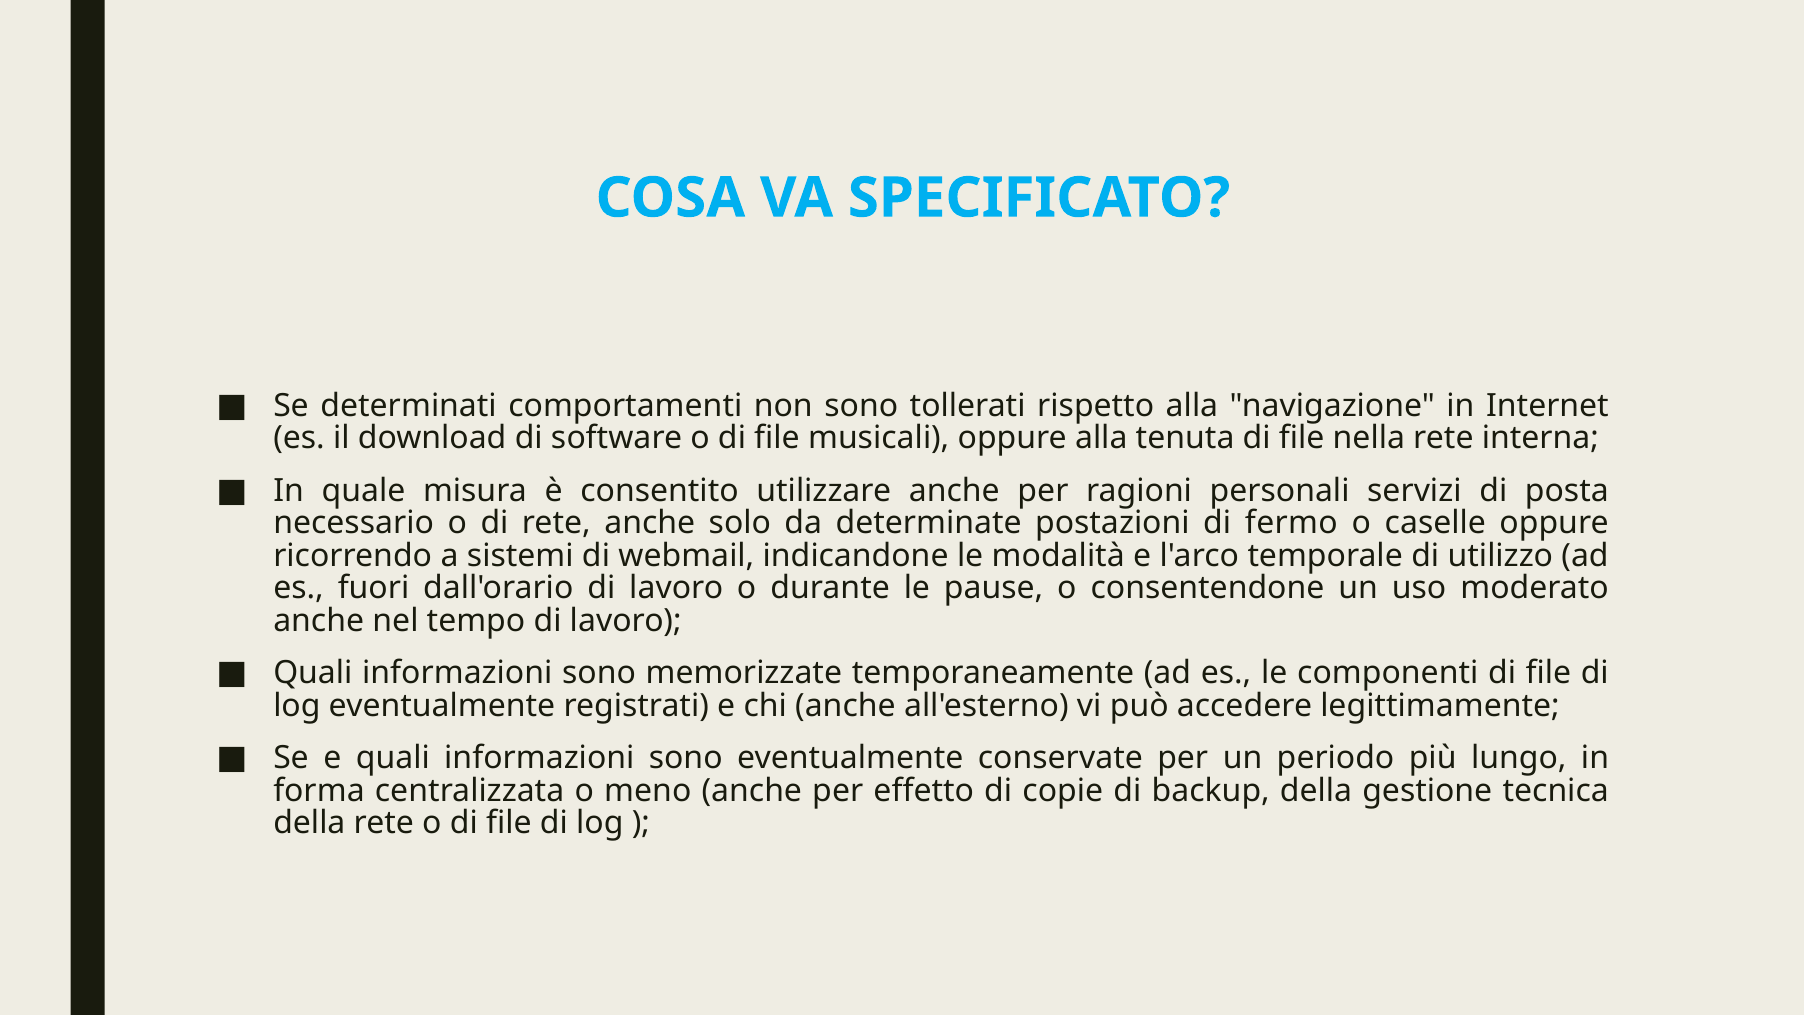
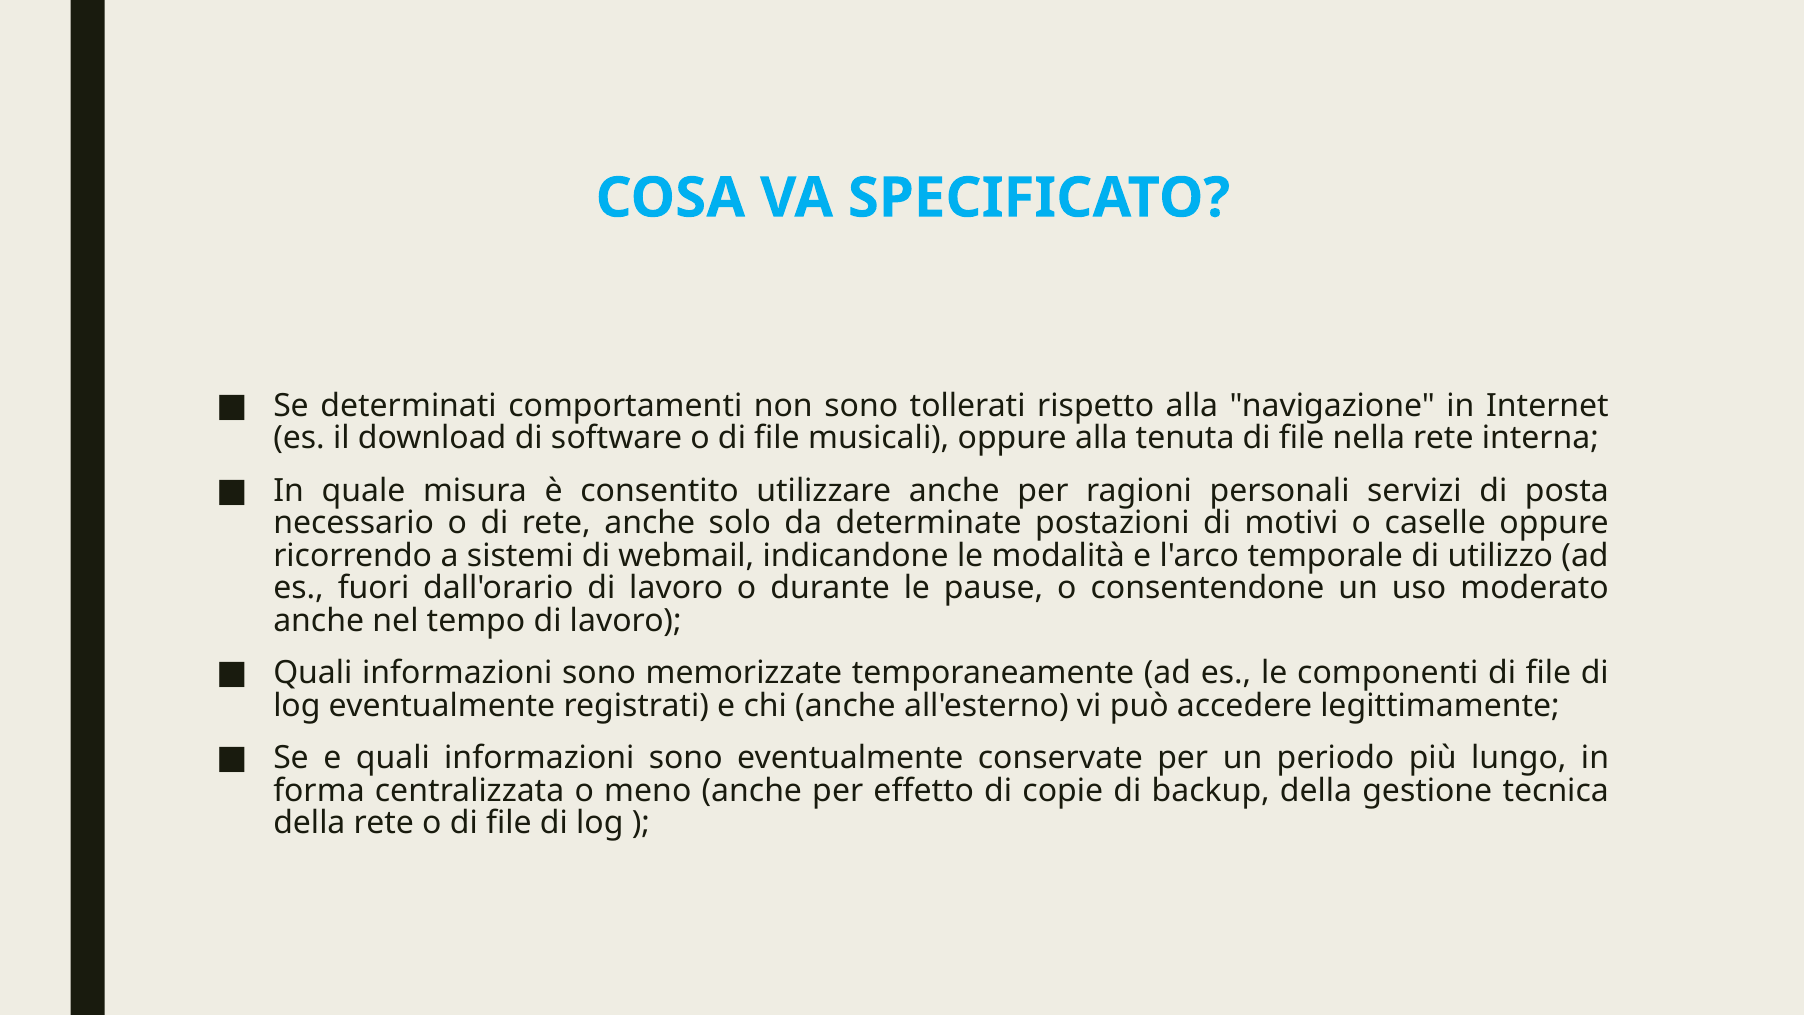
fermo: fermo -> motivi
